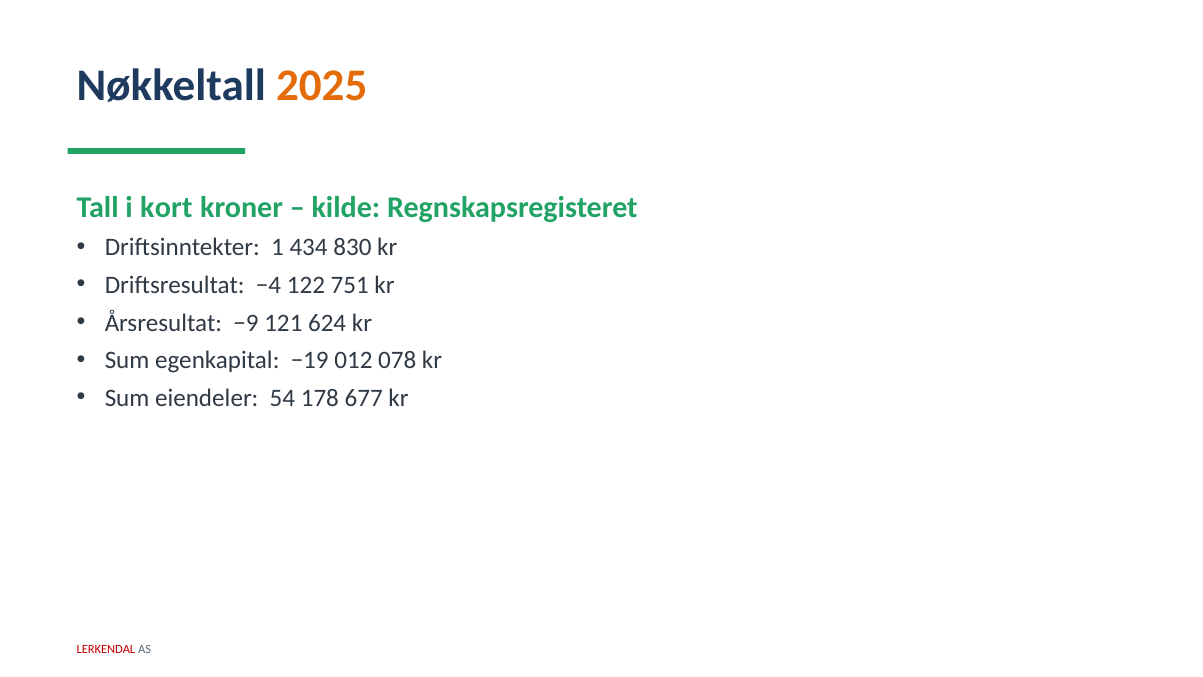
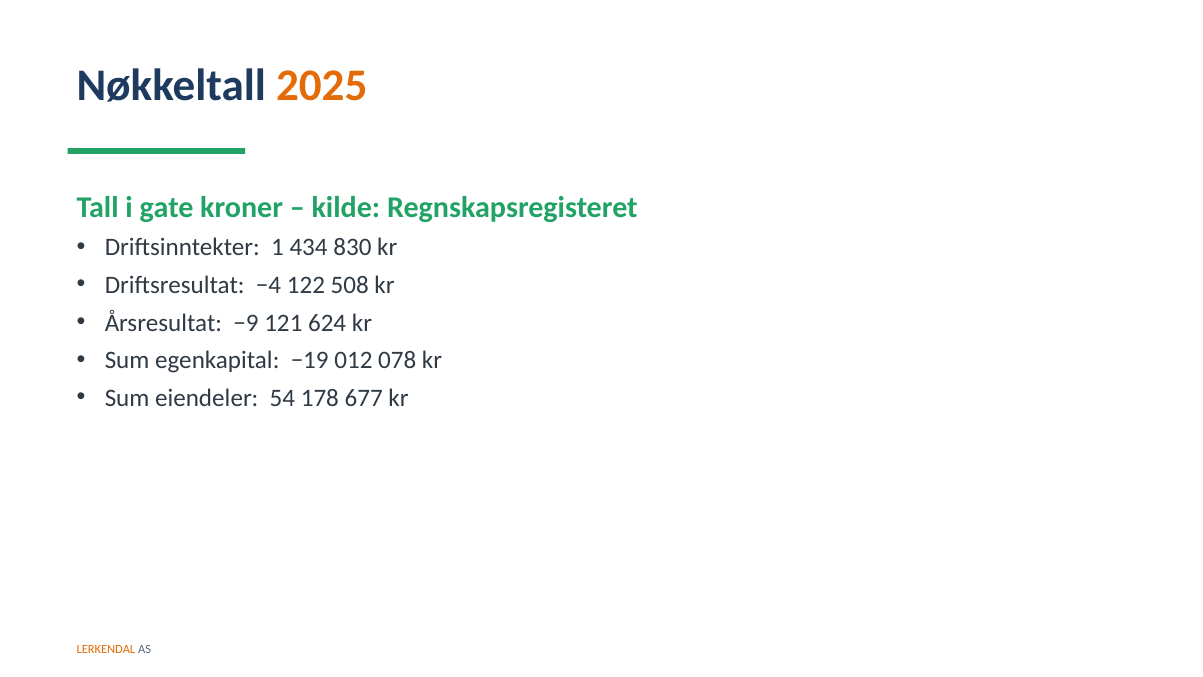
kort: kort -> gate
751: 751 -> 508
LERKENDAL colour: red -> orange
